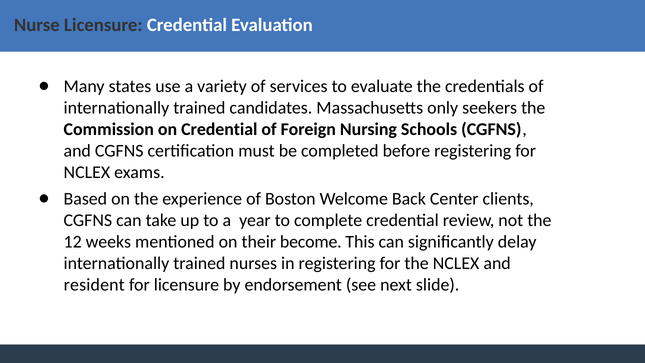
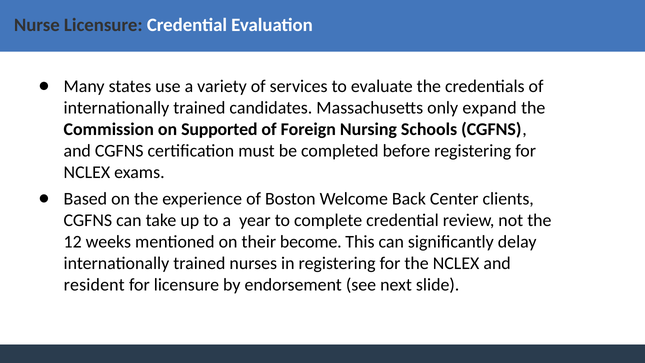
seekers: seekers -> expand
on Credential: Credential -> Supported
